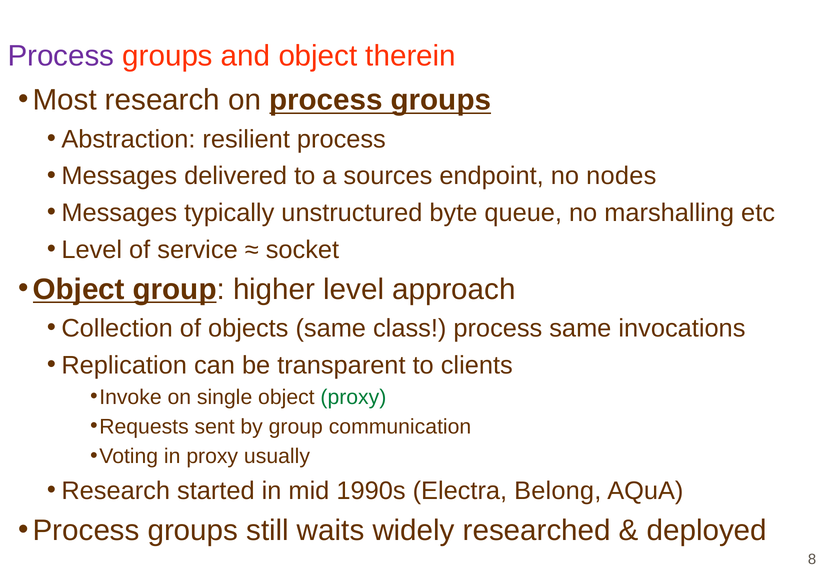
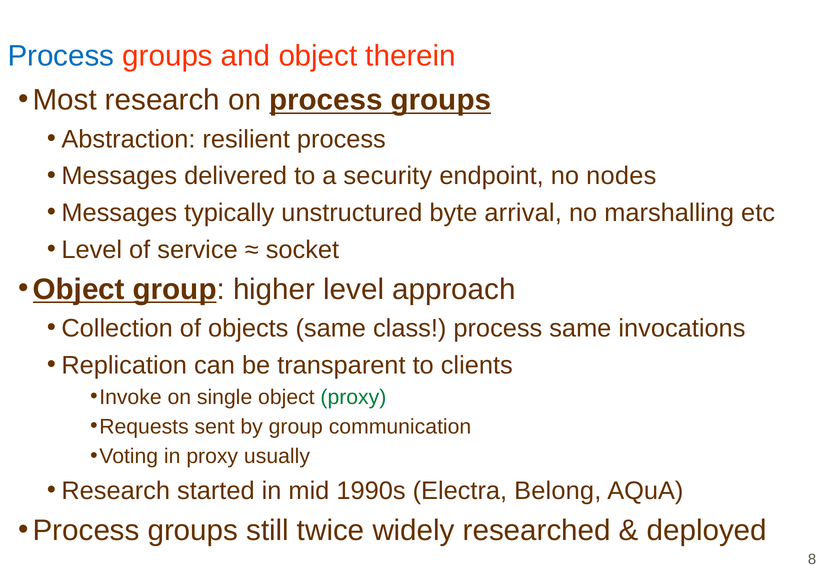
Process at (61, 56) colour: purple -> blue
sources: sources -> security
queue: queue -> arrival
waits: waits -> twice
